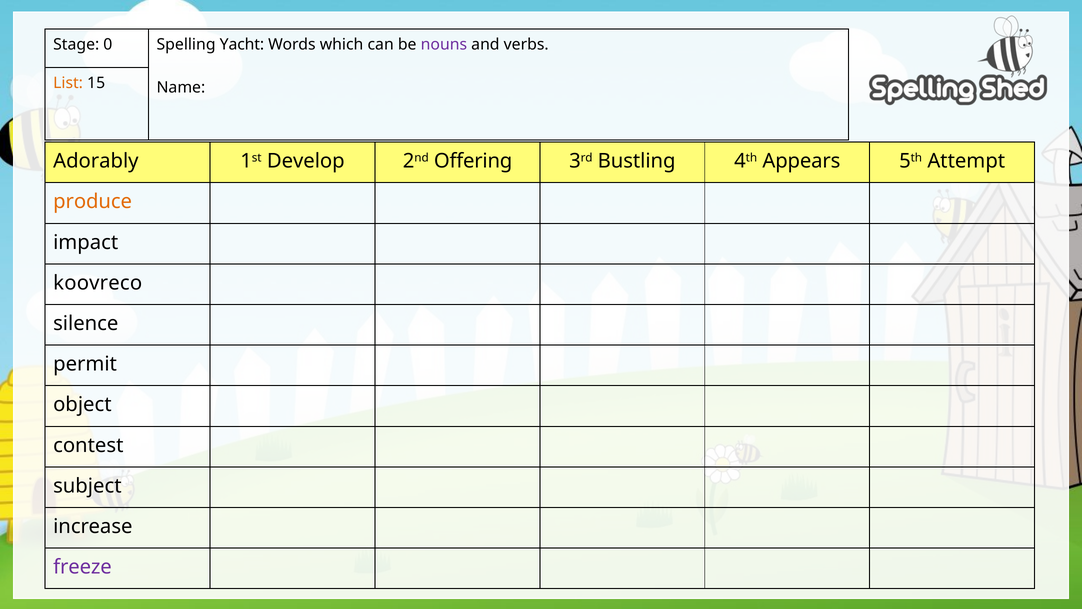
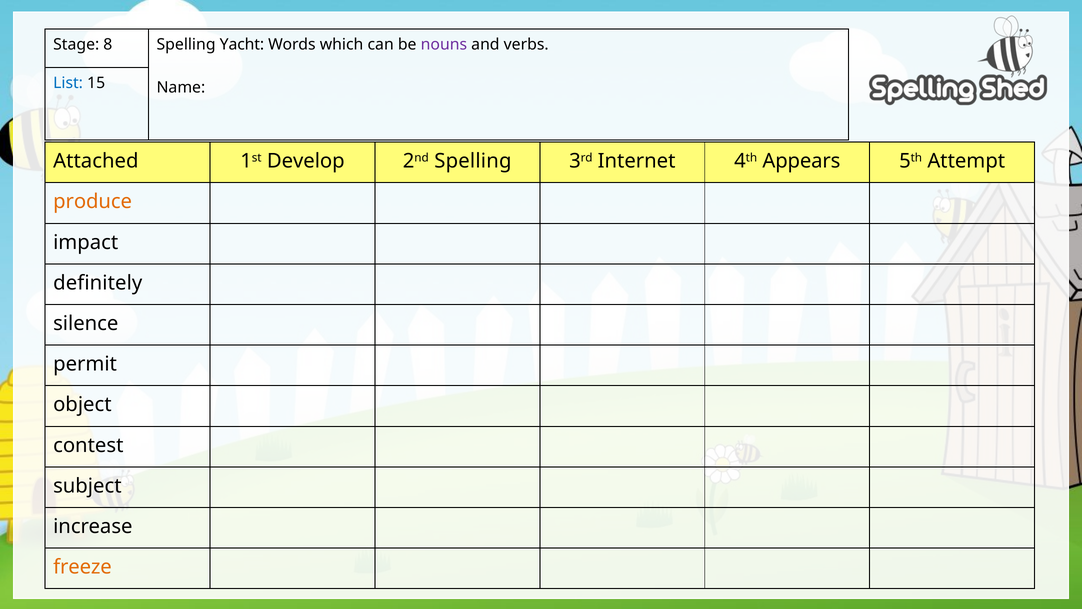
0: 0 -> 8
List colour: orange -> blue
Adorably: Adorably -> Attached
2nd Offering: Offering -> Spelling
Bustling: Bustling -> Internet
koovreco: koovreco -> definitely
freeze colour: purple -> orange
